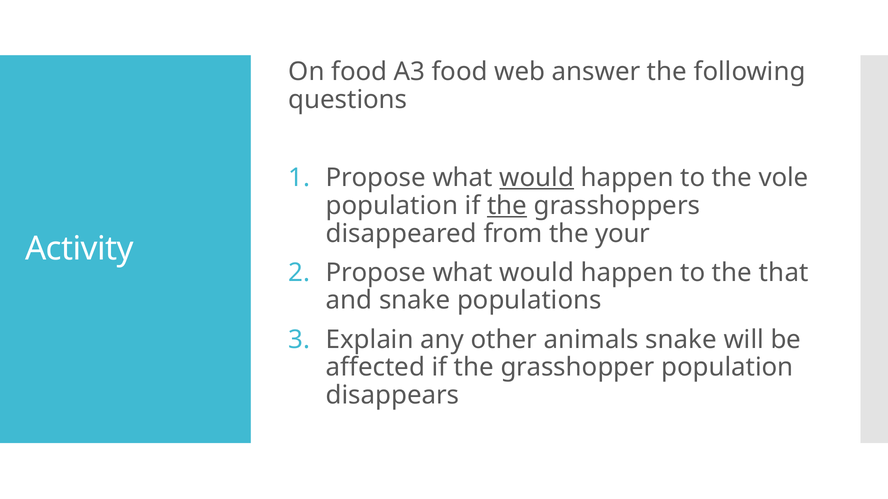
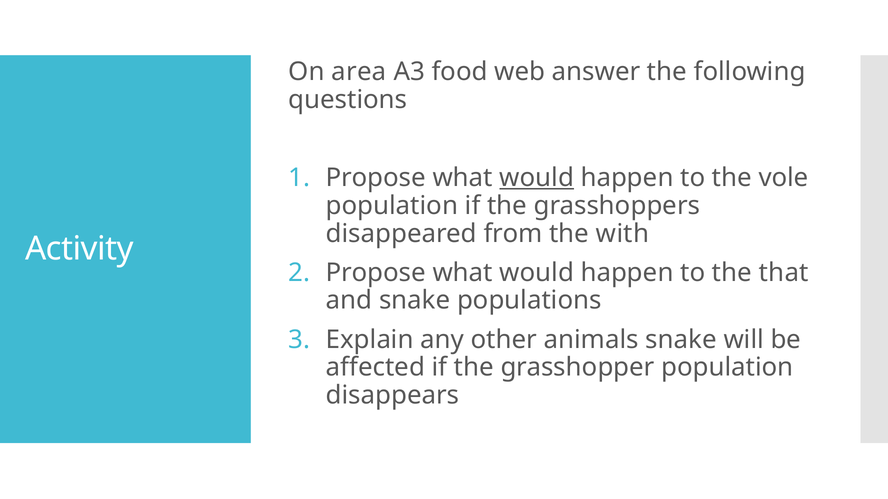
On food: food -> area
the at (507, 206) underline: present -> none
your: your -> with
